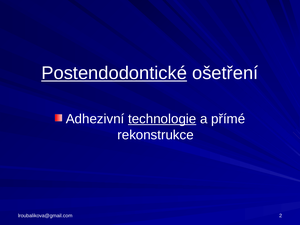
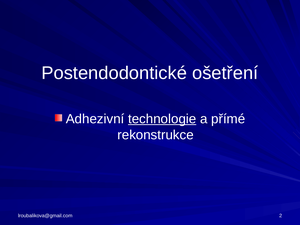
Postendodontické underline: present -> none
